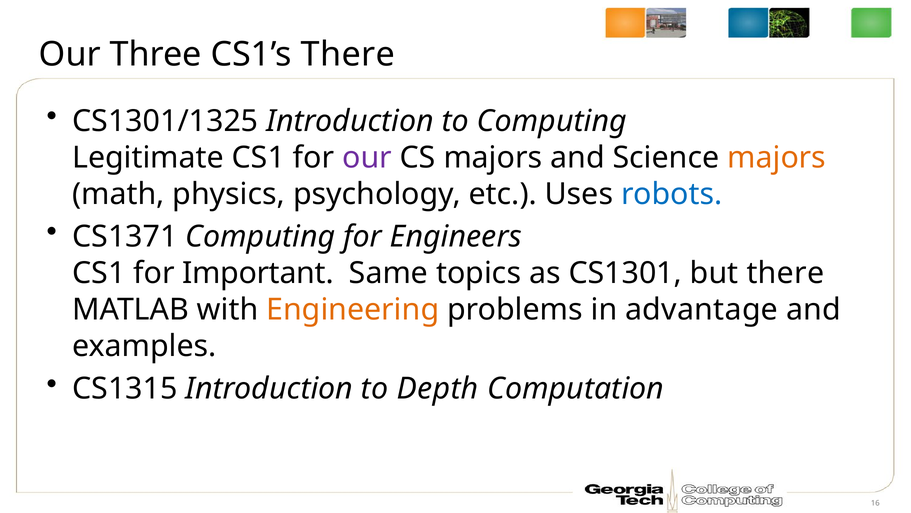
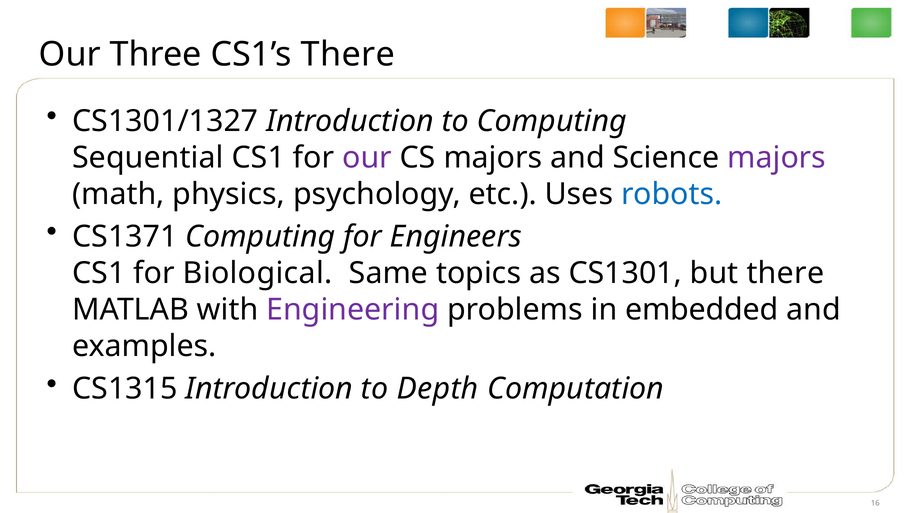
CS1301/1325: CS1301/1325 -> CS1301/1327
Legitimate: Legitimate -> Sequential
majors at (777, 158) colour: orange -> purple
Important: Important -> Biological
Engineering colour: orange -> purple
advantage: advantage -> embedded
